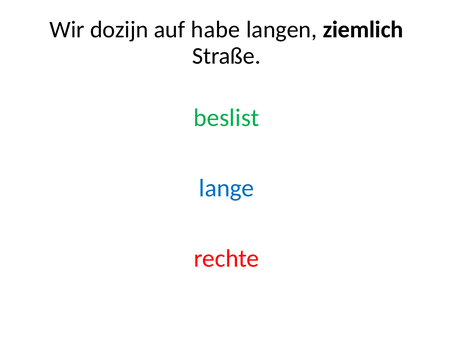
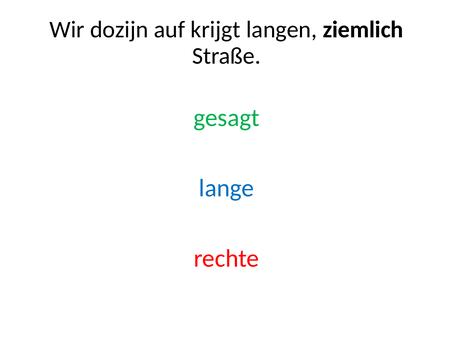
habe: habe -> krijgt
beslist: beslist -> gesagt
